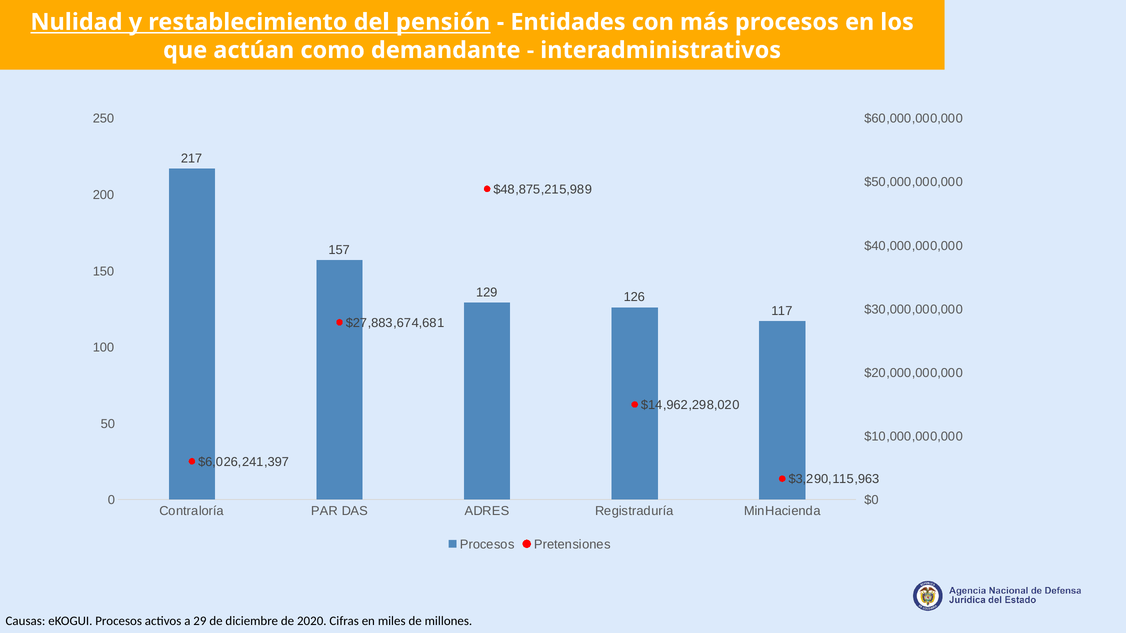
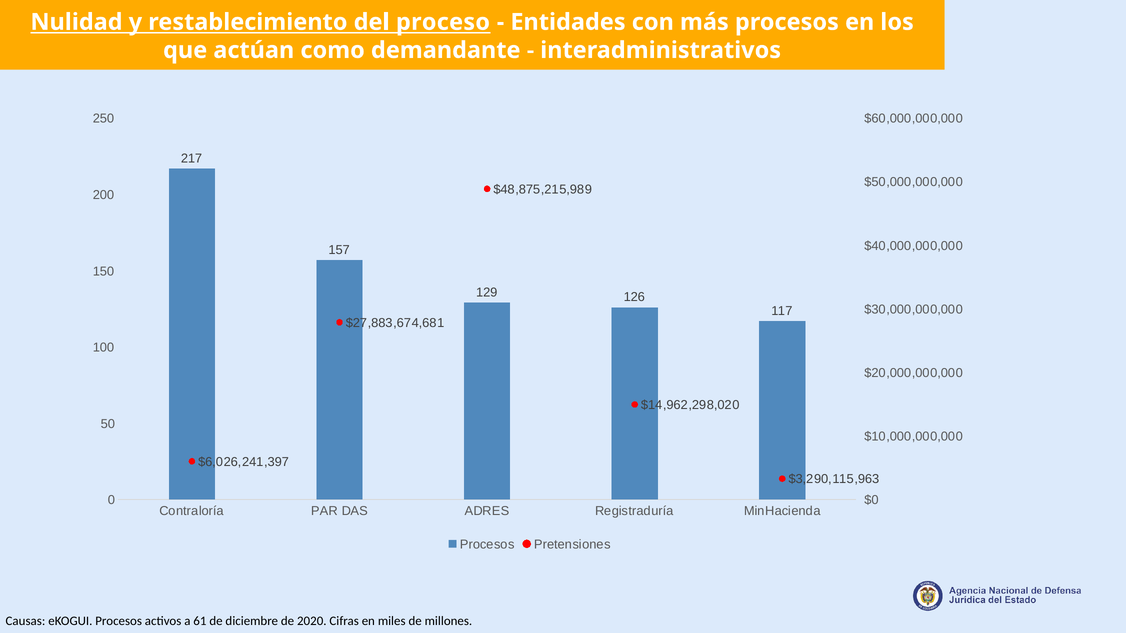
pensión: pensión -> proceso
29: 29 -> 61
